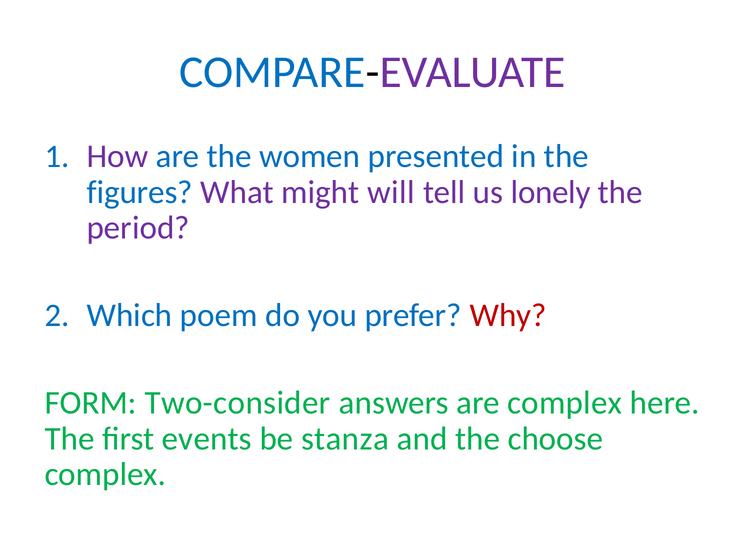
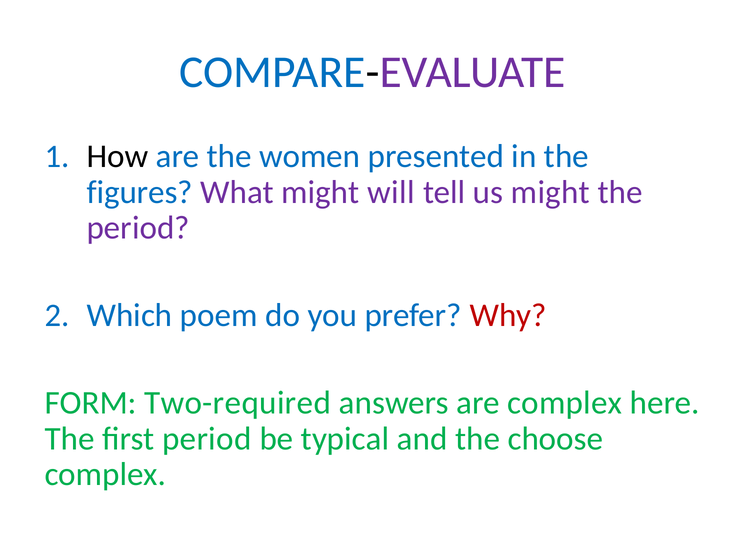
How colour: purple -> black
us lonely: lonely -> might
Two-consider: Two-consider -> Two-required
first events: events -> period
stanza: stanza -> typical
